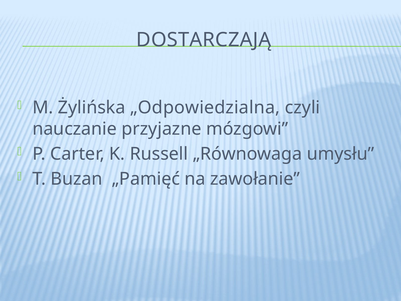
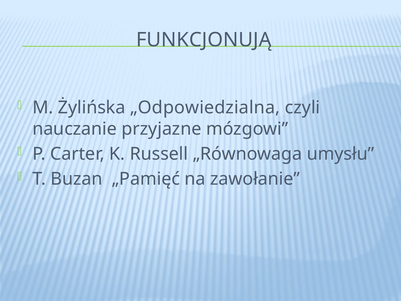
DOSTARCZAJĄ: DOSTARCZAJĄ -> FUNKCJONUJĄ
